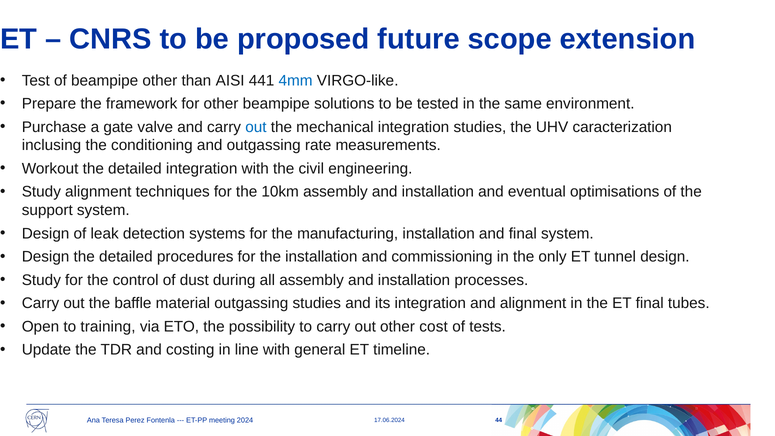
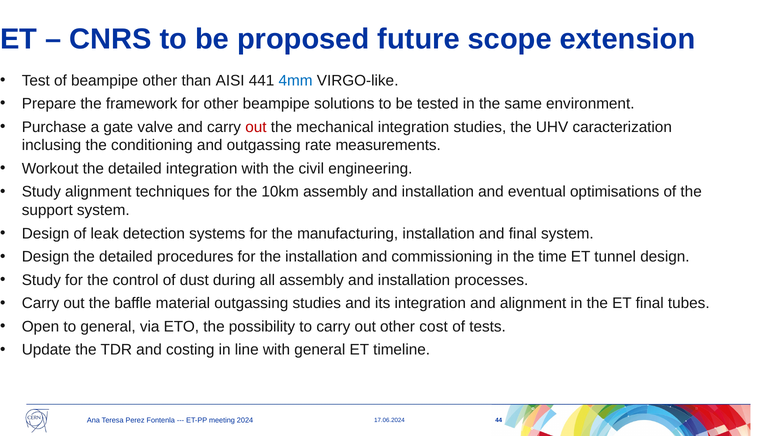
out at (256, 127) colour: blue -> red
only: only -> time
to training: training -> general
